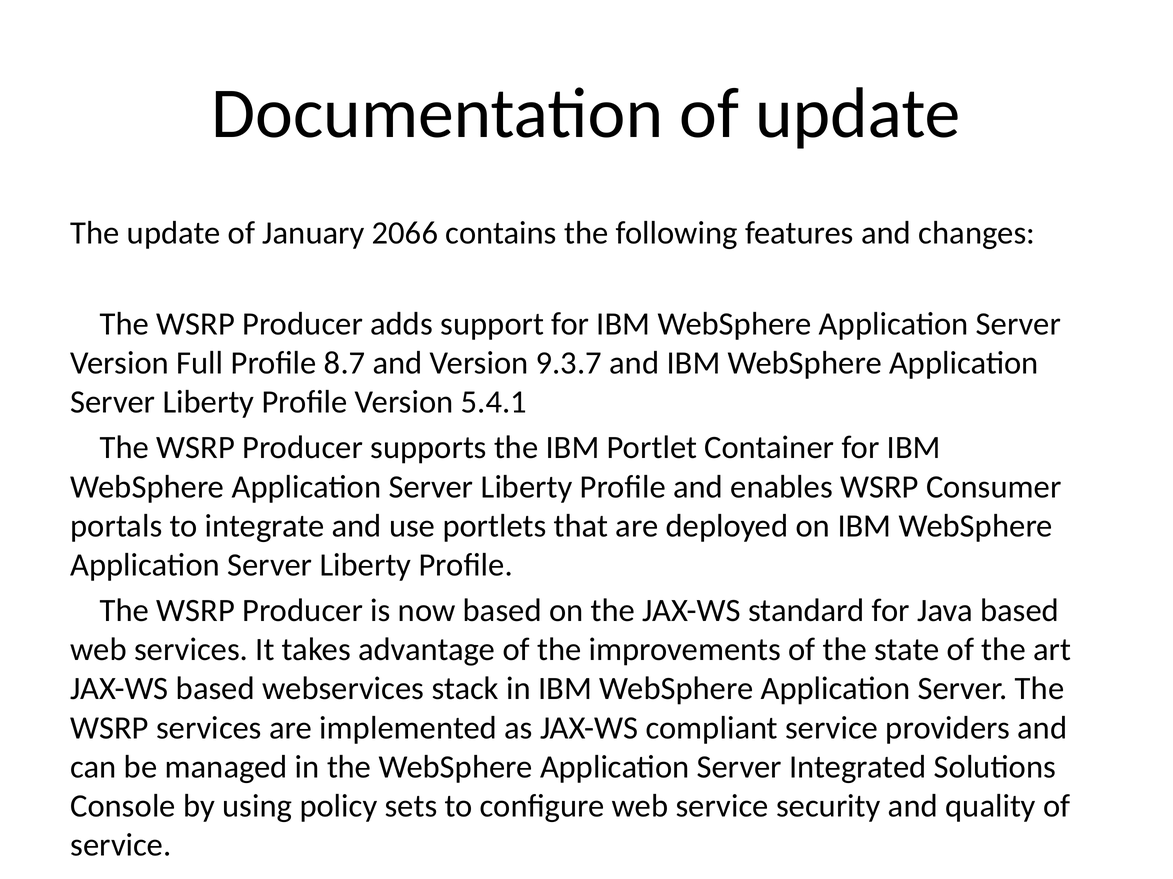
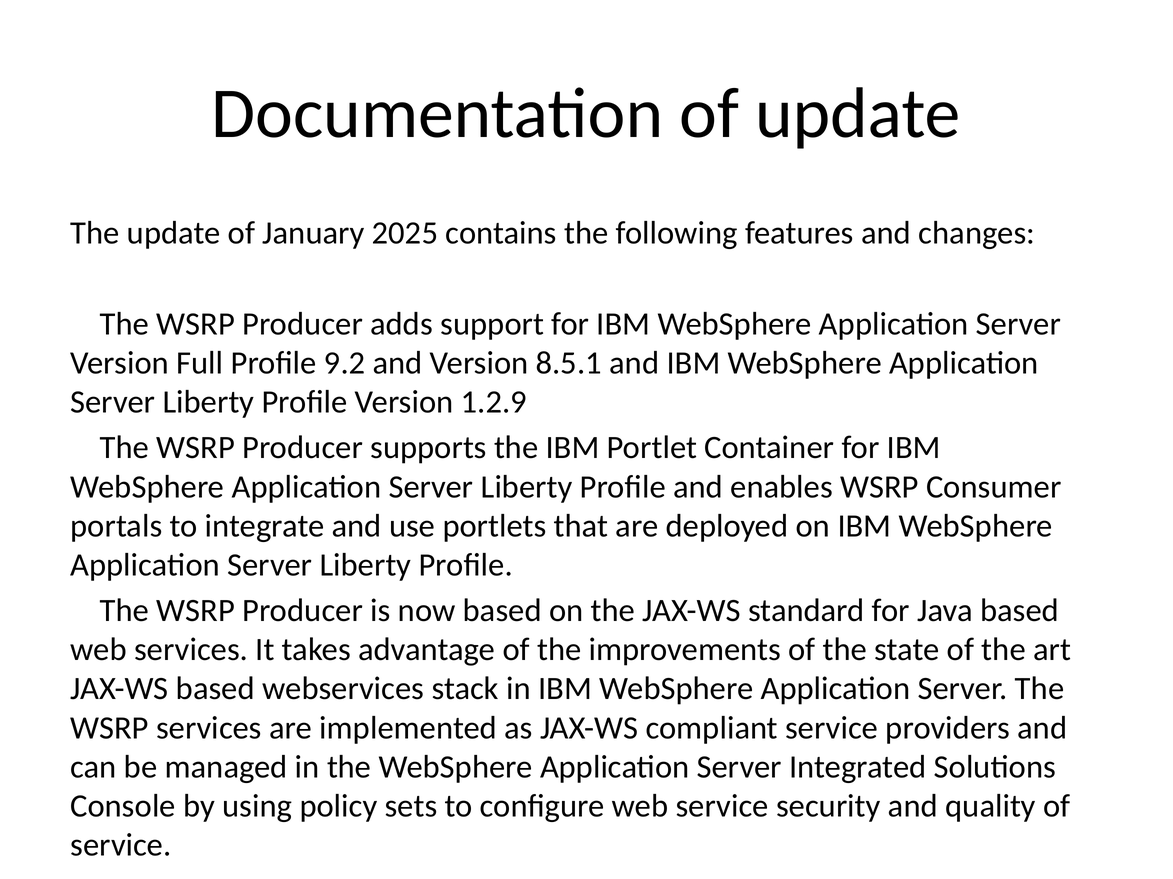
2066: 2066 -> 2025
8.7: 8.7 -> 9.2
9.3.7: 9.3.7 -> 8.5.1
5.4.1: 5.4.1 -> 1.2.9
